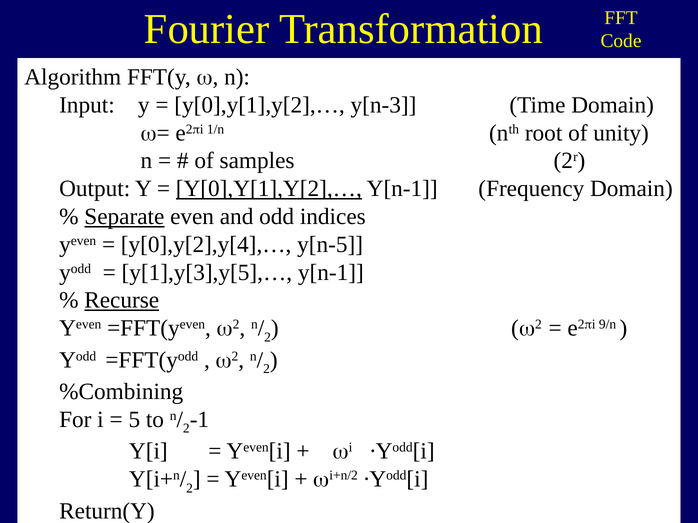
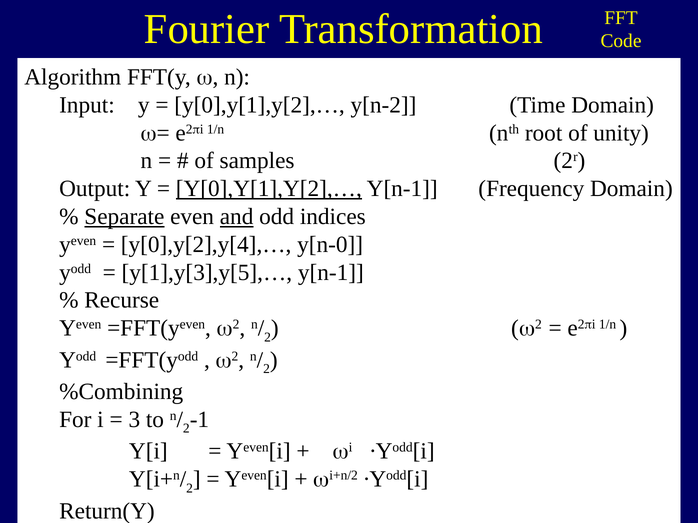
y[n-3: y[n-3 -> y[n-2
and underline: none -> present
y[n-5: y[n-5 -> y[n-0
Recurse underline: present -> none
9/n at (608, 325): 9/n -> 1/n
5: 5 -> 3
